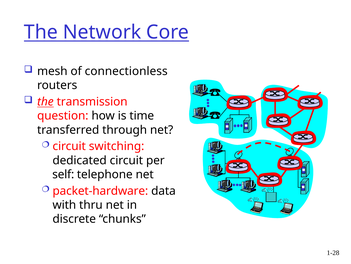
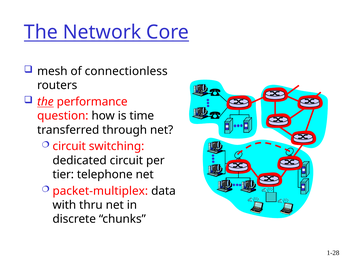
transmission: transmission -> performance
self: self -> tier
packet-hardware: packet-hardware -> packet-multiplex
